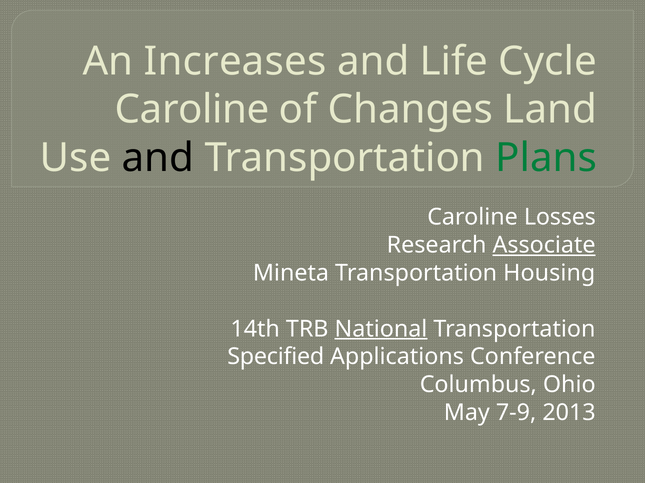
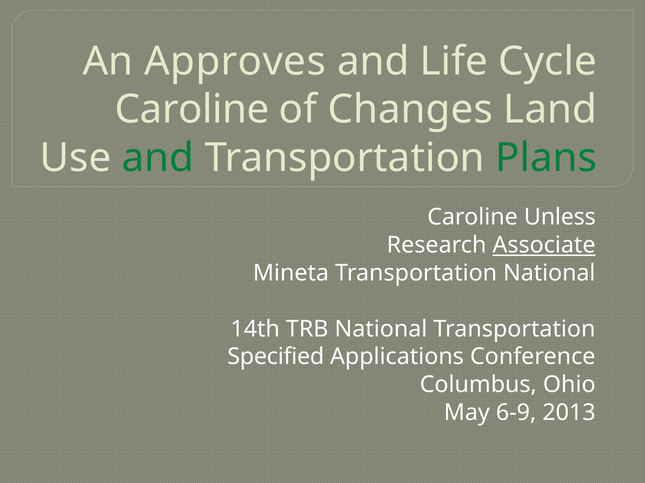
Increases: Increases -> Approves
and at (158, 158) colour: black -> green
Losses: Losses -> Unless
Transportation Housing: Housing -> National
National at (381, 329) underline: present -> none
7-9: 7-9 -> 6-9
